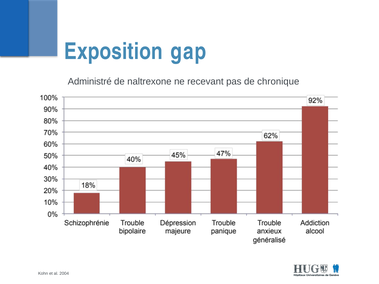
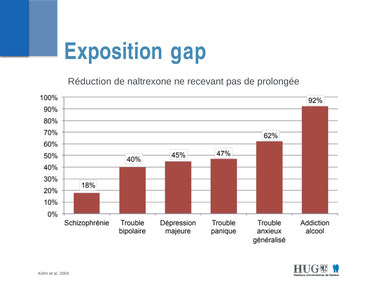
Administré: Administré -> Réduction
chronique: chronique -> prolongée
